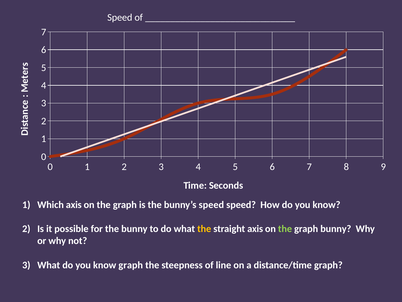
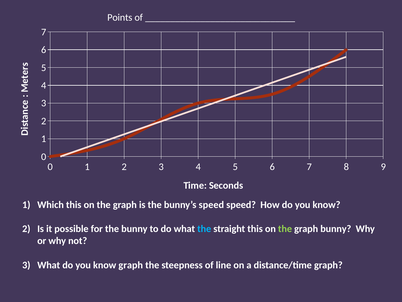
Speed at (120, 18): Speed -> Points
Which axis: axis -> this
the at (204, 229) colour: yellow -> light blue
straight axis: axis -> this
